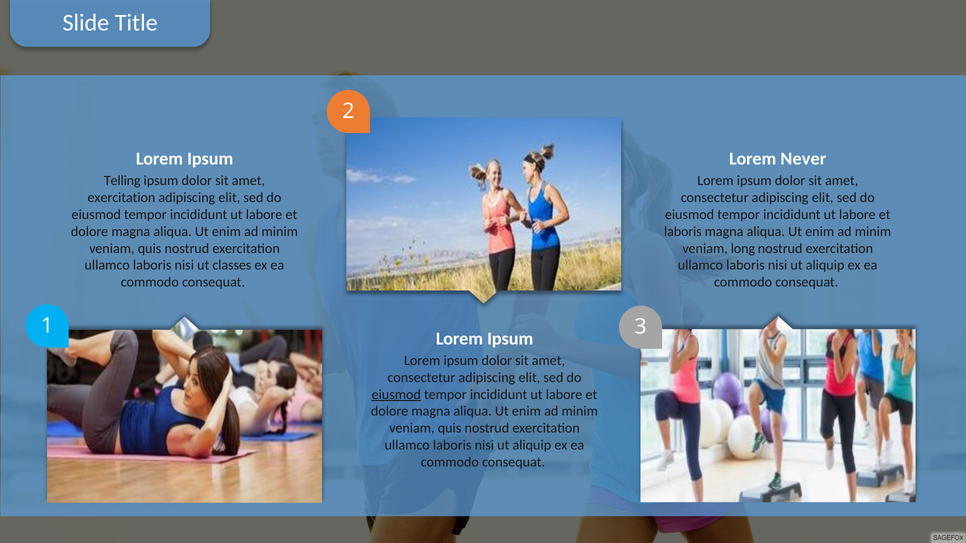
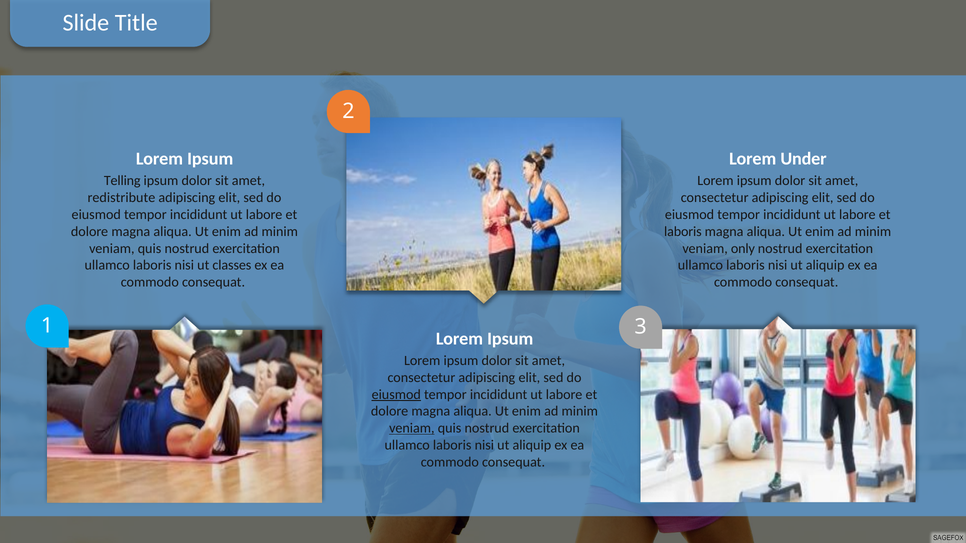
Never: Never -> Under
exercitation at (121, 198): exercitation -> redistribute
long: long -> only
veniam at (412, 429) underline: none -> present
